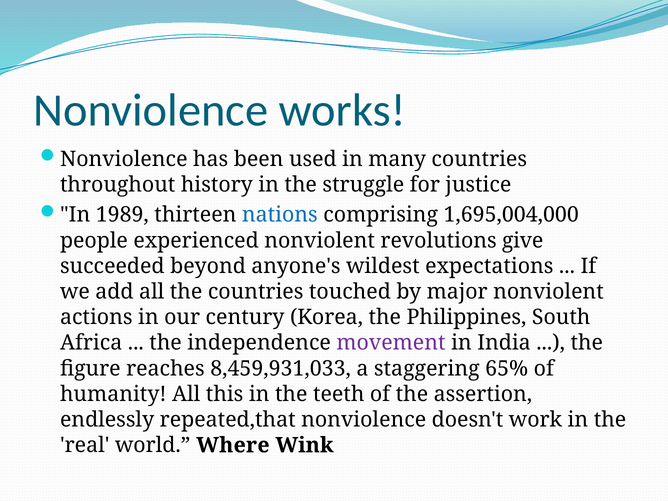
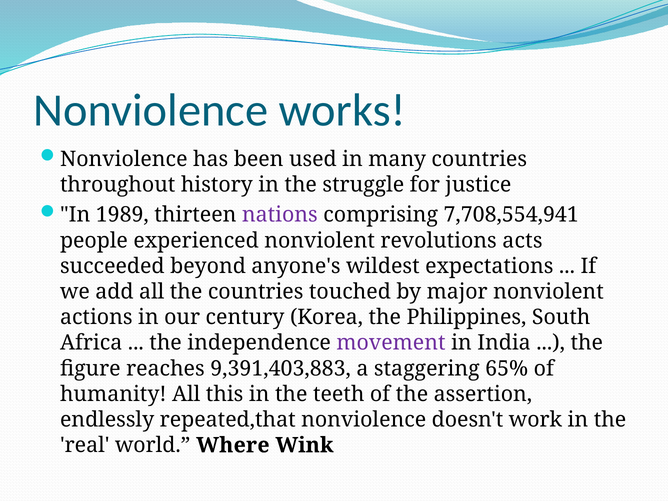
nations colour: blue -> purple
1,695,004,000: 1,695,004,000 -> 7,708,554,941
give: give -> acts
8,459,931,033: 8,459,931,033 -> 9,391,403,883
